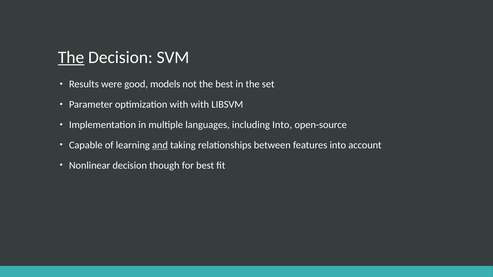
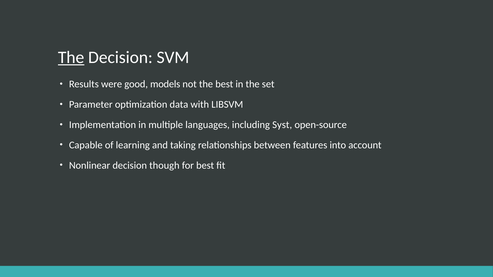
optimization with: with -> data
including Into: Into -> Syst
and underline: present -> none
